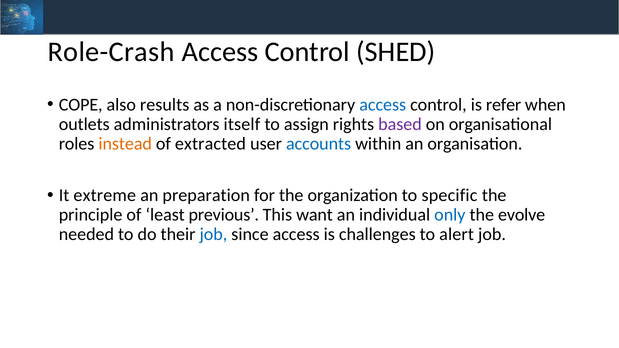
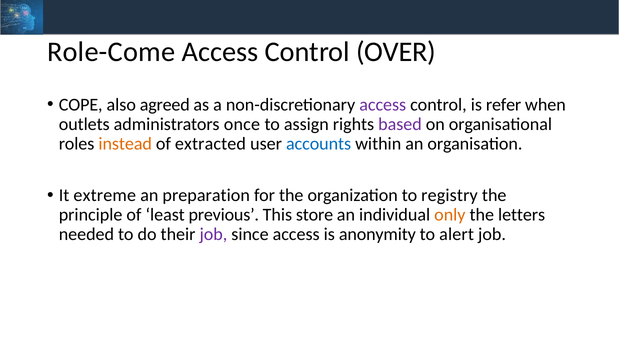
Role-Crash: Role-Crash -> Role-Come
SHED: SHED -> OVER
results: results -> agreed
access at (383, 105) colour: blue -> purple
itself: itself -> once
specific: specific -> registry
want: want -> store
only colour: blue -> orange
evolve: evolve -> letters
job at (213, 235) colour: blue -> purple
challenges: challenges -> anonymity
